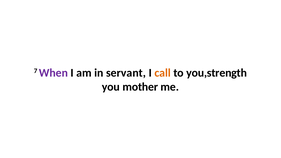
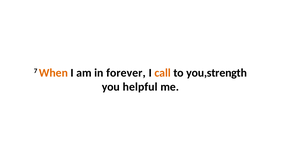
When colour: purple -> orange
servant: servant -> forever
mother: mother -> helpful
